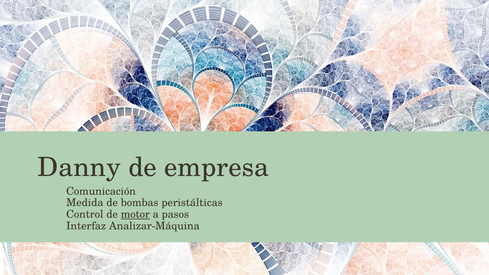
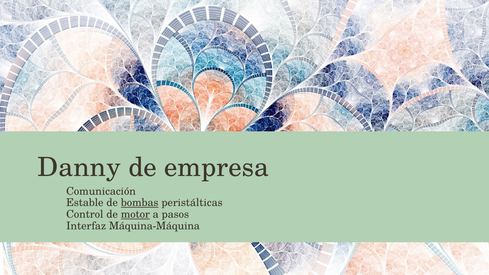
Medida: Medida -> Estable
bombas underline: none -> present
Analizar-Máquina: Analizar-Máquina -> Máquina-Máquina
